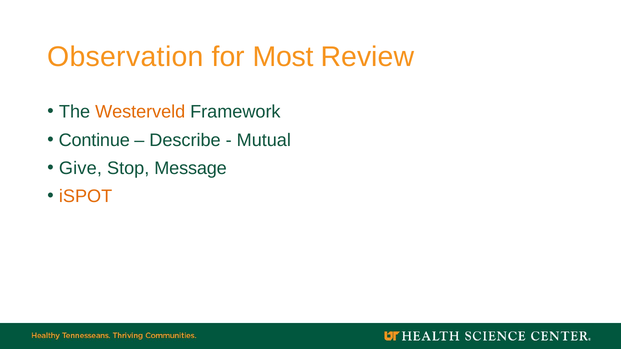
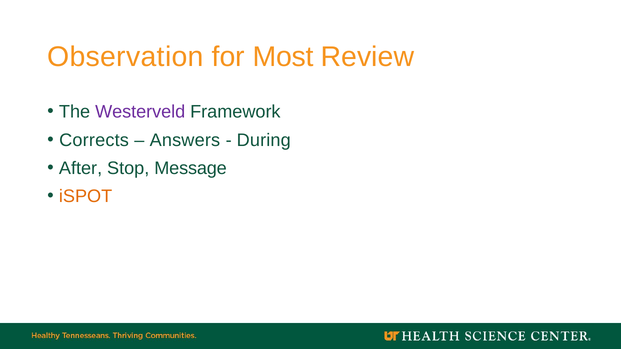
Westerveld colour: orange -> purple
Continue: Continue -> Corrects
Describe: Describe -> Answers
Mutual: Mutual -> During
Give: Give -> After
